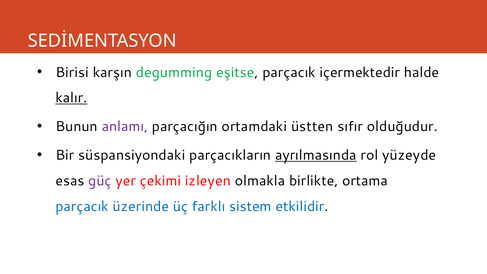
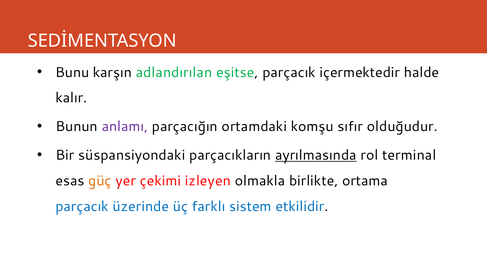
Birisi: Birisi -> Bunu
degumming: degumming -> adlandırılan
kalır underline: present -> none
üstten: üstten -> komşu
yüzeyde: yüzeyde -> terminal
güç colour: purple -> orange
